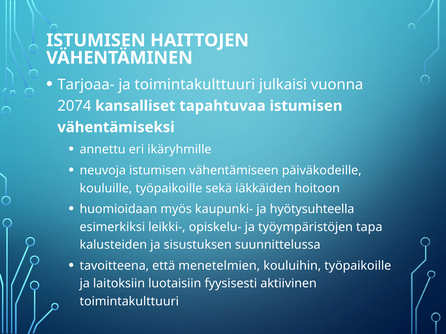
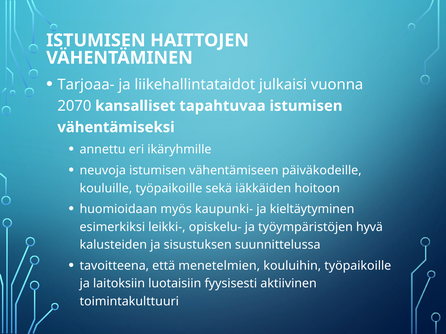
ja toimintakulttuuri: toimintakulttuuri -> liikehallintataidot
2074: 2074 -> 2070
hyötysuhteella: hyötysuhteella -> kieltäytyminen
tapa: tapa -> hyvä
